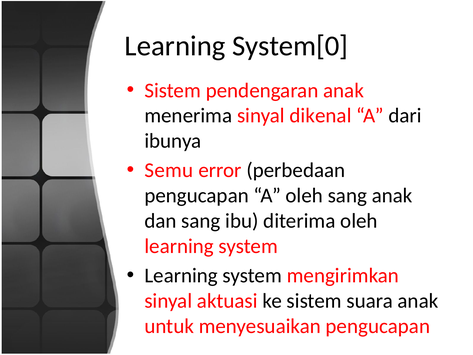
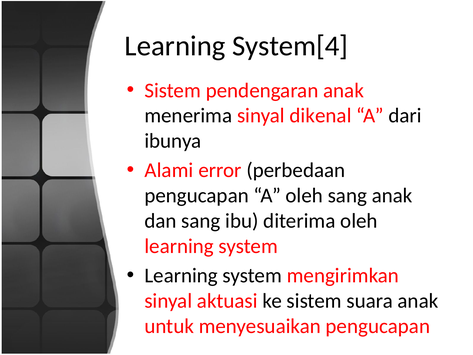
System[0: System[0 -> System[4
Semu: Semu -> Alami
